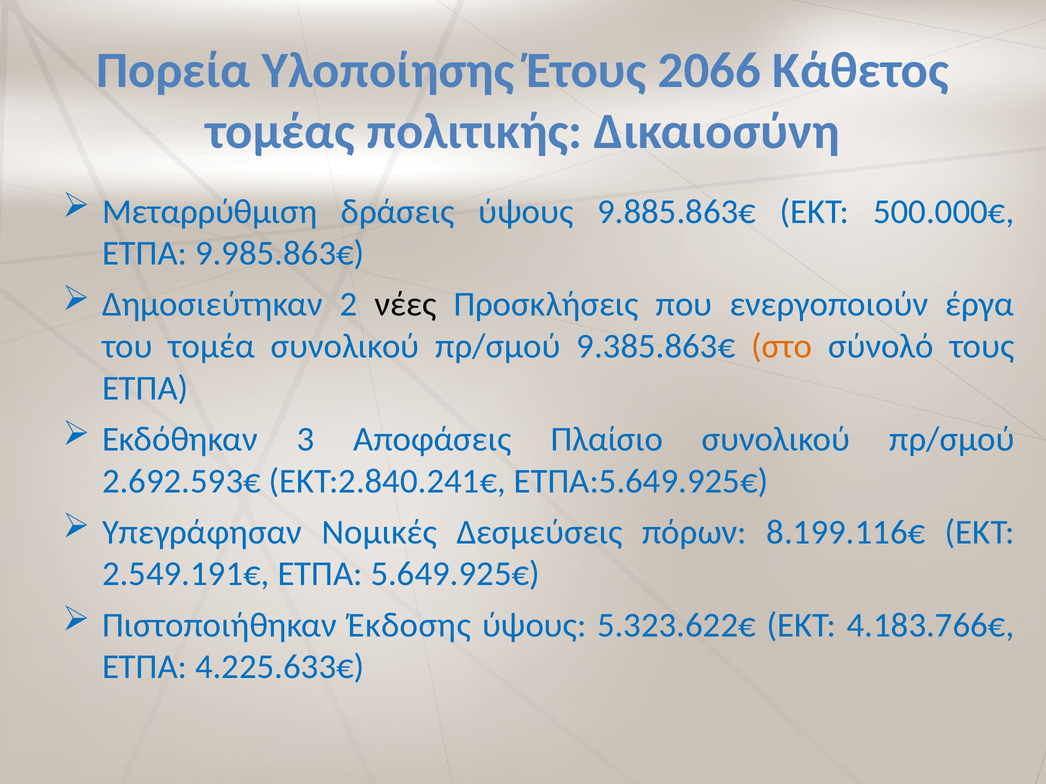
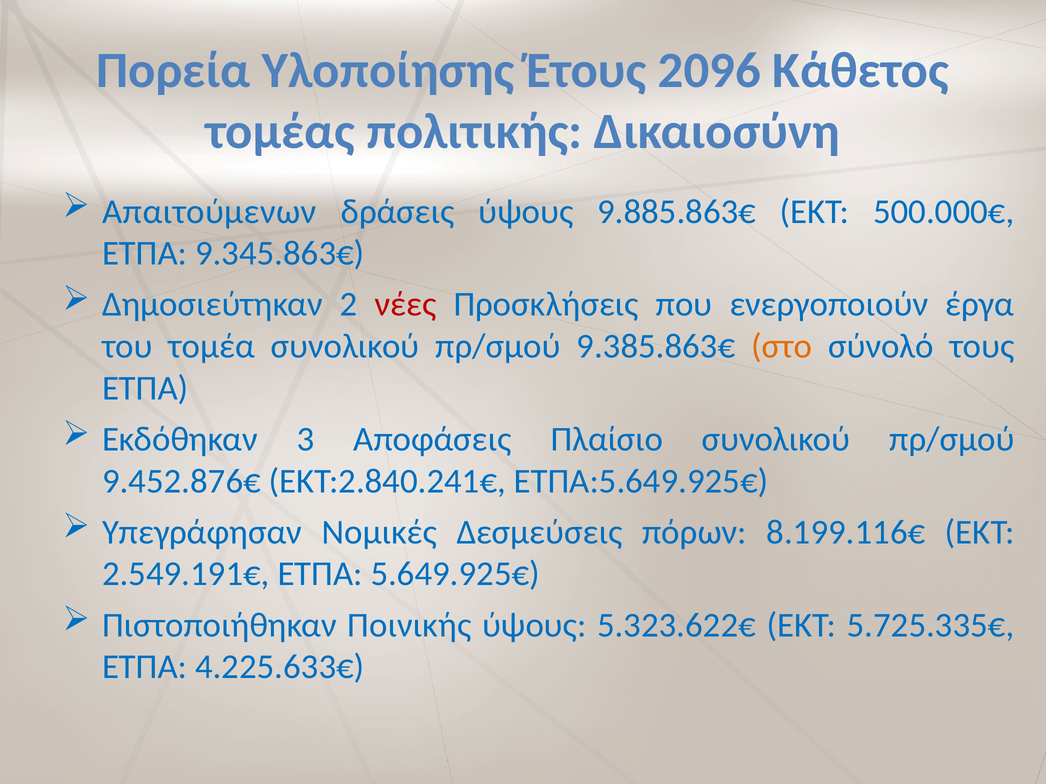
2066: 2066 -> 2096
Μεταρρύθμιση: Μεταρρύθμιση -> Απαιτούμενων
9.985.863€: 9.985.863€ -> 9.345.863€
νέες colour: black -> red
2.692.593€: 2.692.593€ -> 9.452.876€
Έκδοσης: Έκδοσης -> Ποινικής
4.183.766€: 4.183.766€ -> 5.725.335€
